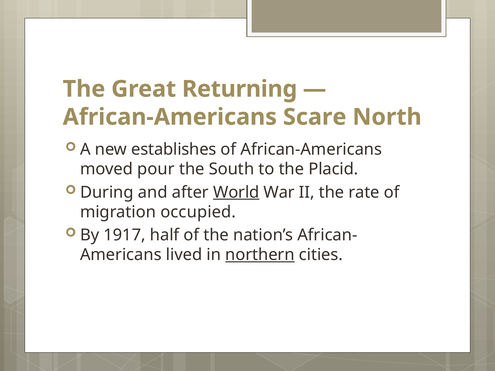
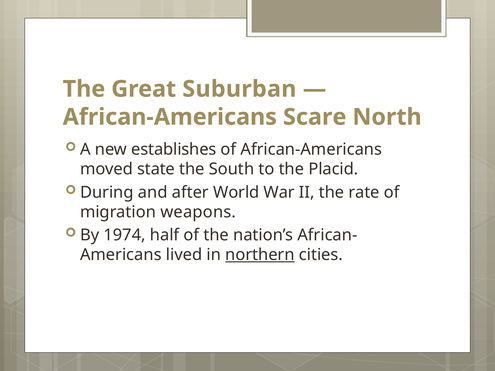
Returning: Returning -> Suburban
pour: pour -> state
World underline: present -> none
occupied: occupied -> weapons
1917: 1917 -> 1974
